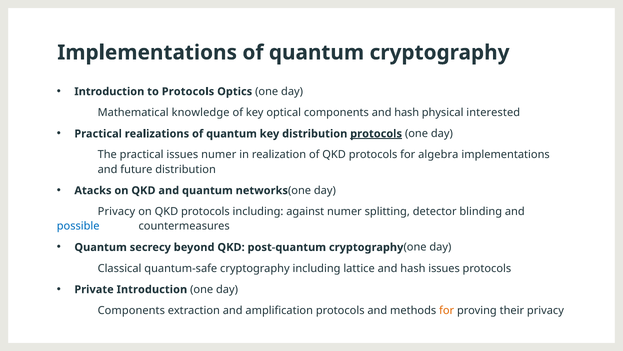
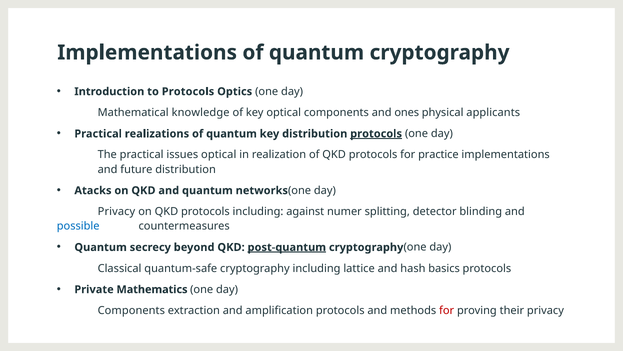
components and hash: hash -> ones
interested: interested -> applicants
issues numer: numer -> optical
algebra: algebra -> practice
post-quantum underline: none -> present
hash issues: issues -> basics
Private Introduction: Introduction -> Mathematics
for at (447, 310) colour: orange -> red
